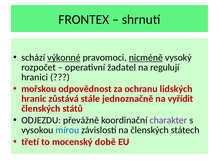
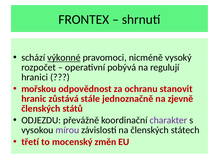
nicméně underline: present -> none
žadatel: žadatel -> pobývá
lidských: lidských -> stanovit
vyřídit: vyřídit -> zjevně
mírou colour: blue -> purple
době: době -> změn
